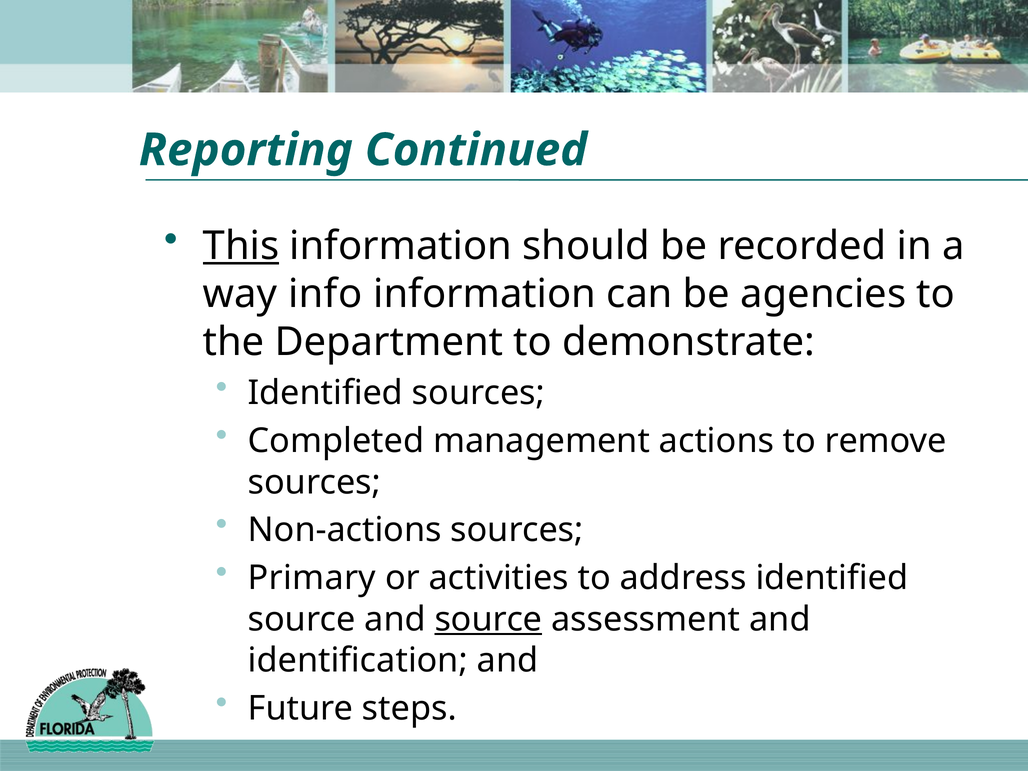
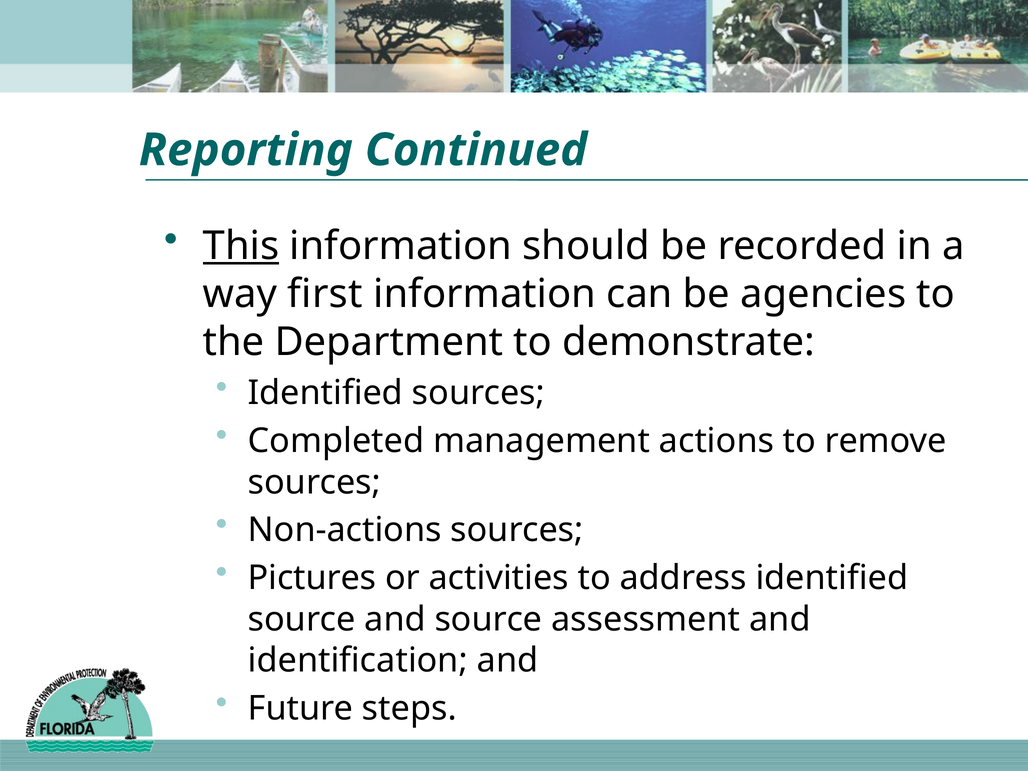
info: info -> first
Primary: Primary -> Pictures
source at (488, 619) underline: present -> none
